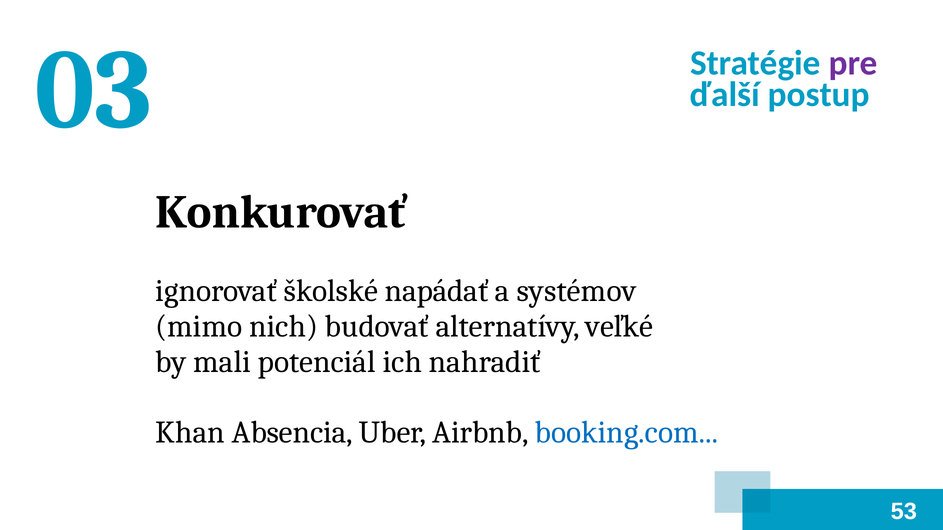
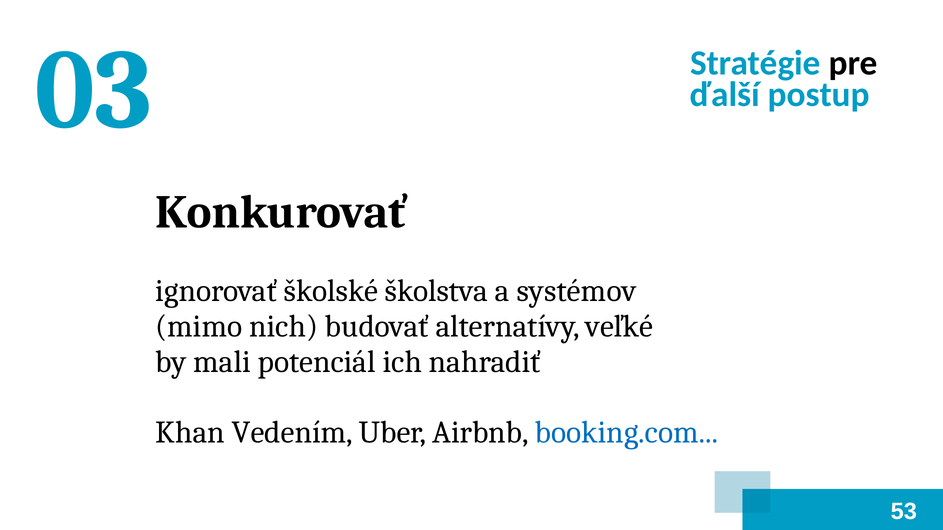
pre colour: purple -> black
napádať: napádať -> školstva
Absencia: Absencia -> Vedením
